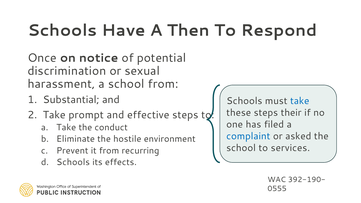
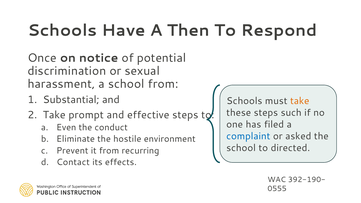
take at (300, 101) colour: blue -> orange
their: their -> such
a Take: Take -> Even
services: services -> directed
Schools at (73, 162): Schools -> Contact
